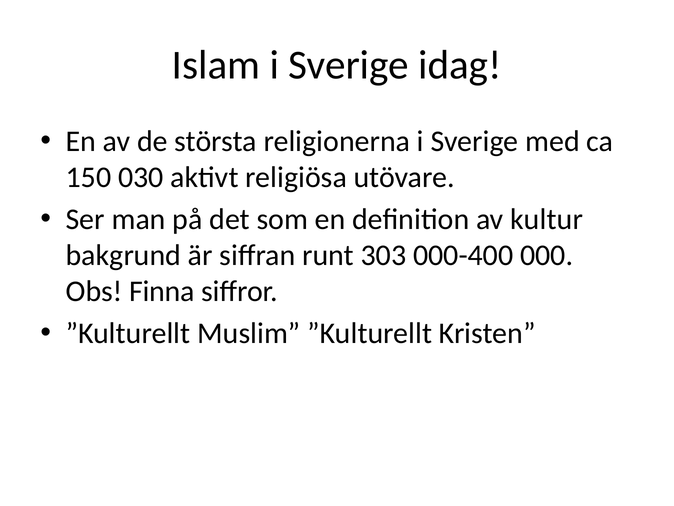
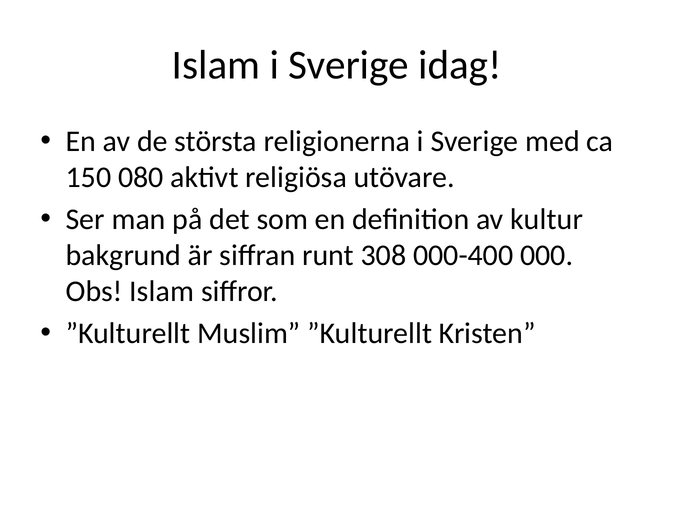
030: 030 -> 080
303: 303 -> 308
Obs Finna: Finna -> Islam
